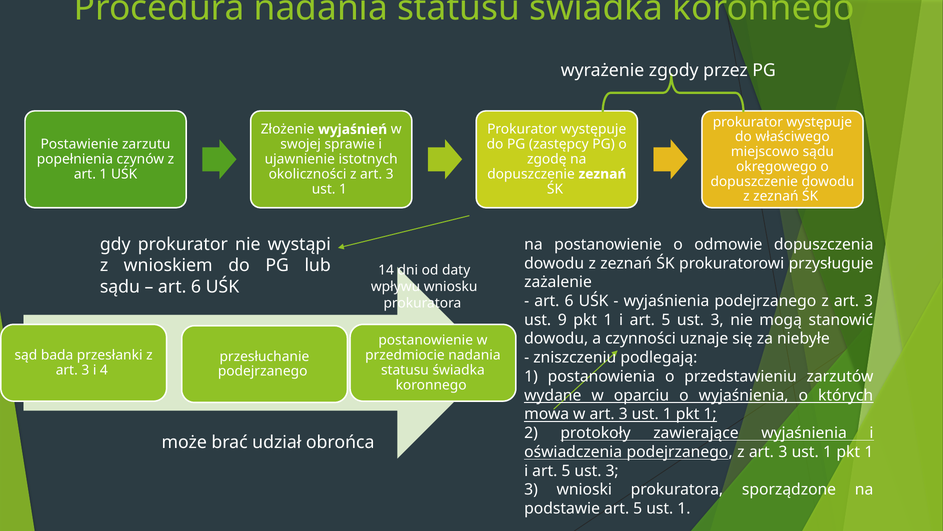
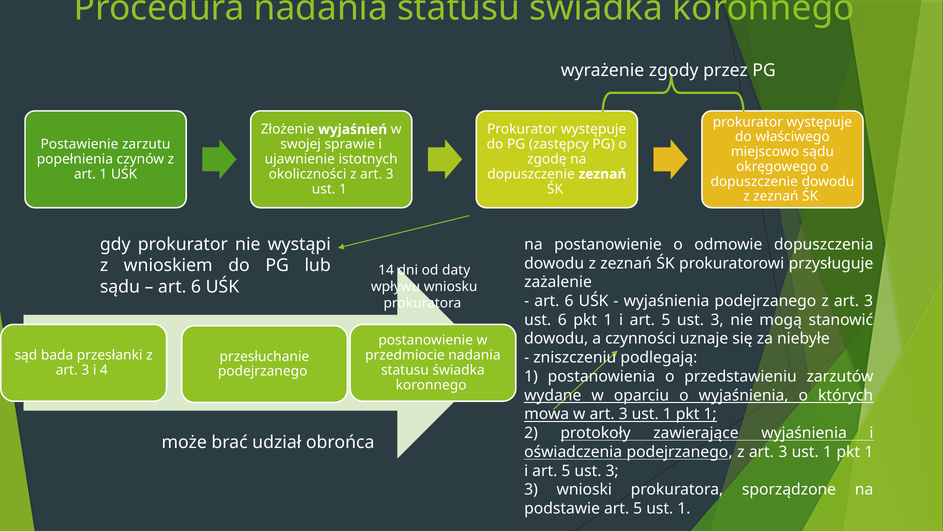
ust 9: 9 -> 6
